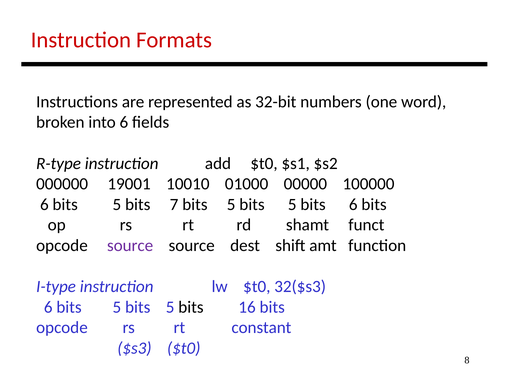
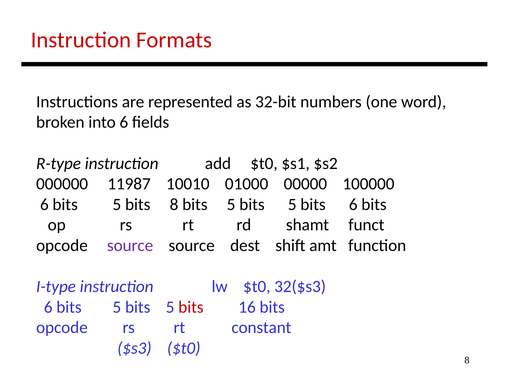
19001: 19001 -> 11987
bits 7: 7 -> 8
bits at (191, 307) colour: black -> red
